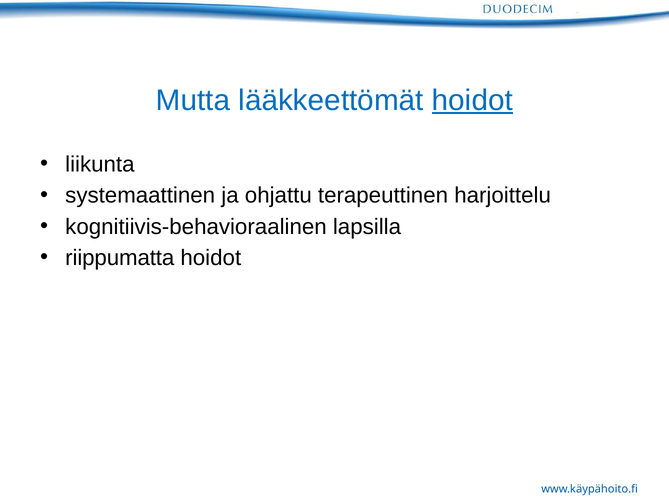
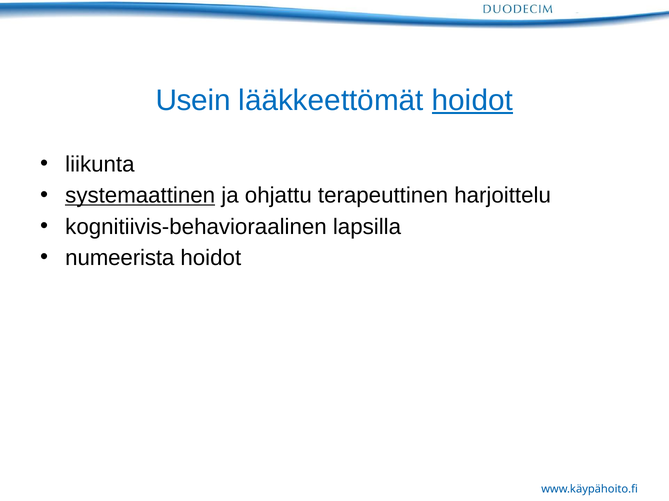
Mutta: Mutta -> Usein
systemaattinen underline: none -> present
riippumatta: riippumatta -> numeerista
